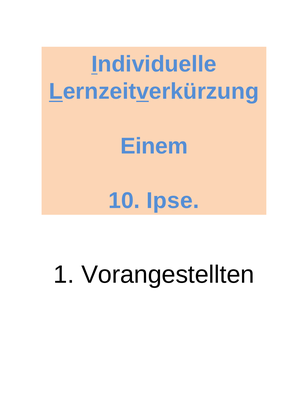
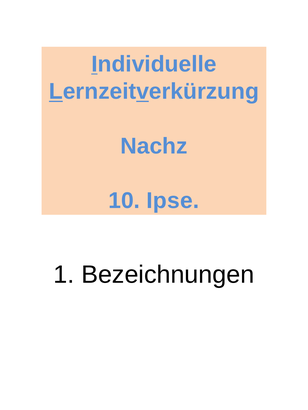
Einem: Einem -> Nachz
Vorangestellten: Vorangestellten -> Bezeichnungen
